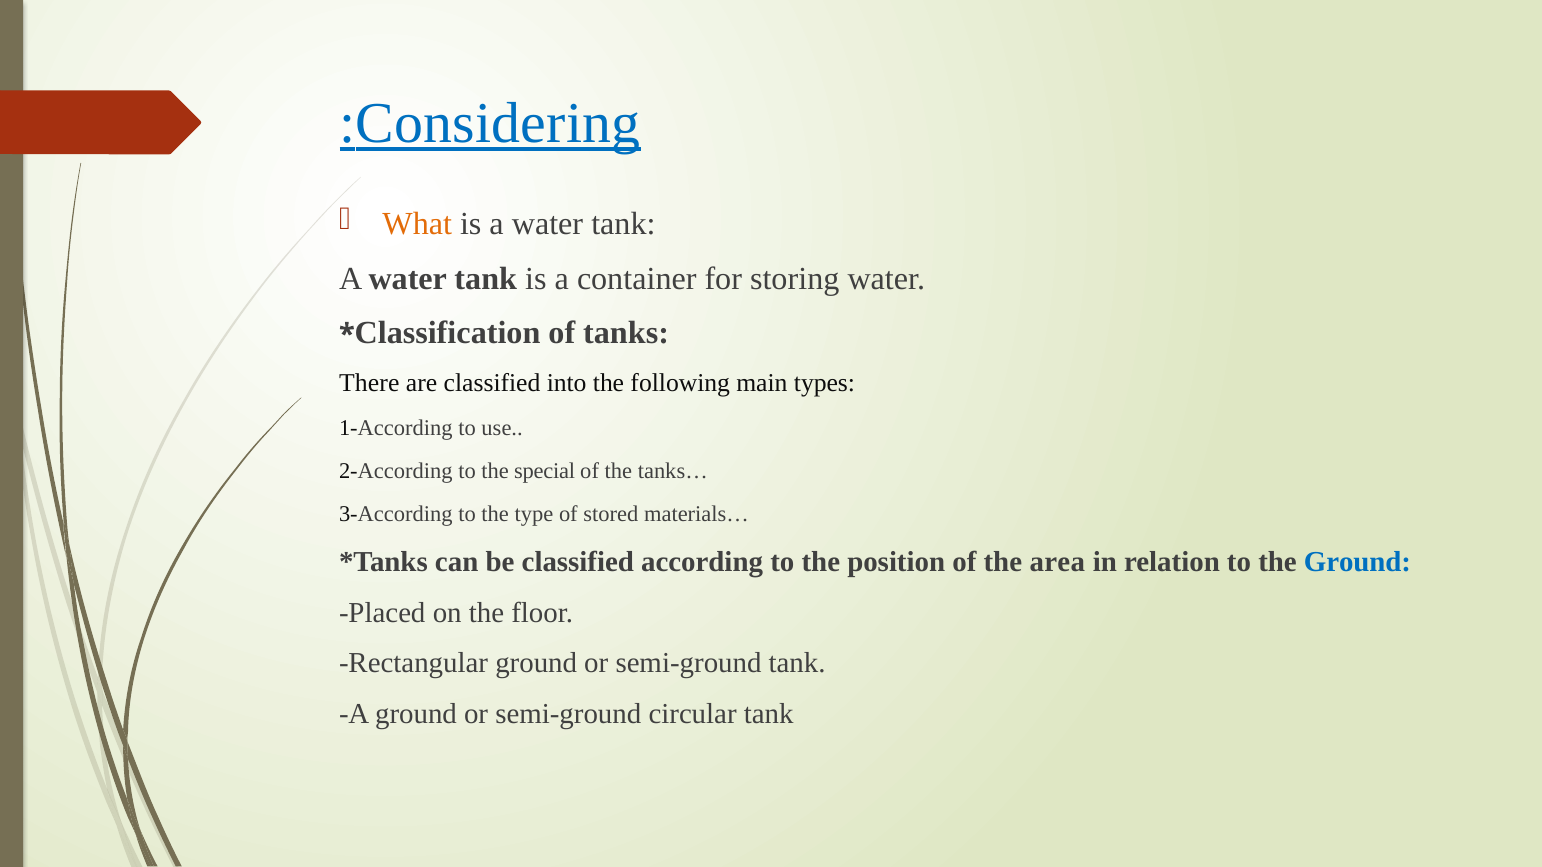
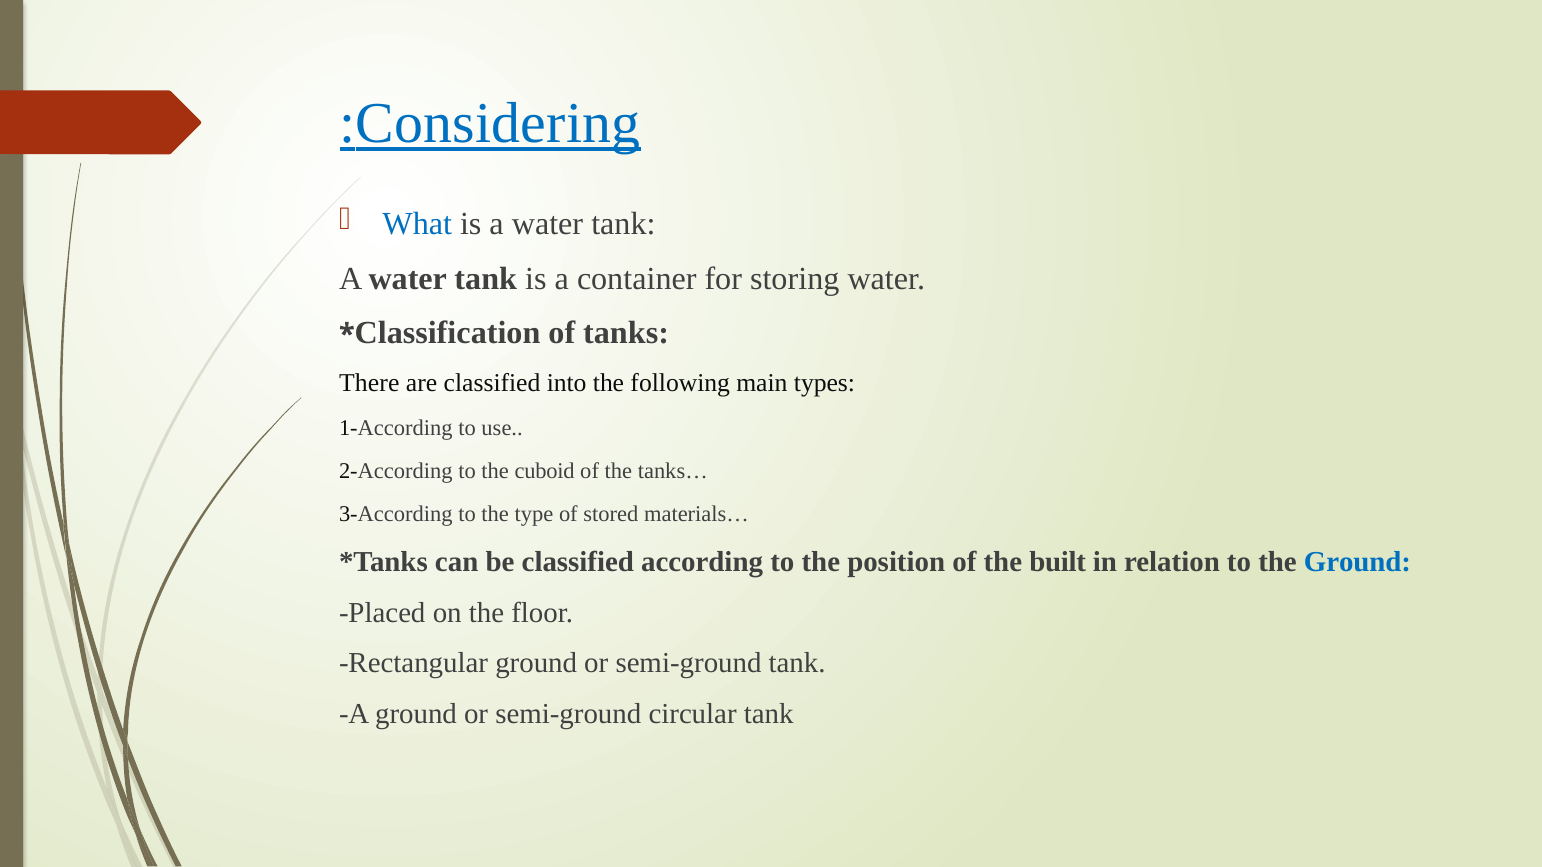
What colour: orange -> blue
special: special -> cuboid
area: area -> built
